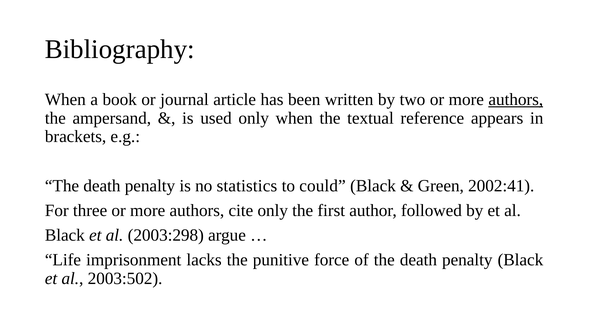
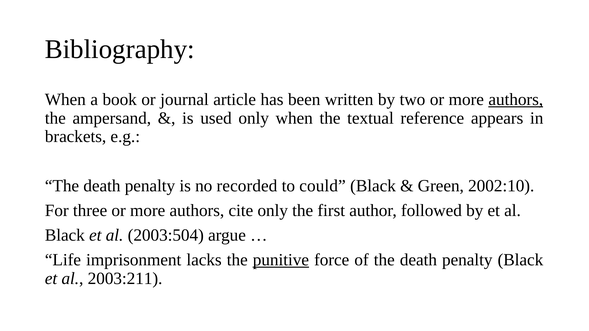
statistics: statistics -> recorded
2002:41: 2002:41 -> 2002:10
2003:298: 2003:298 -> 2003:504
punitive underline: none -> present
2003:502: 2003:502 -> 2003:211
